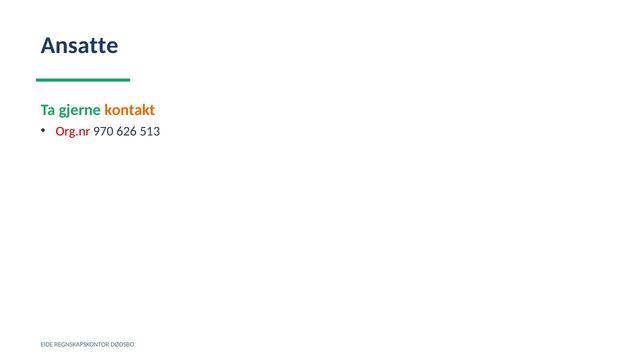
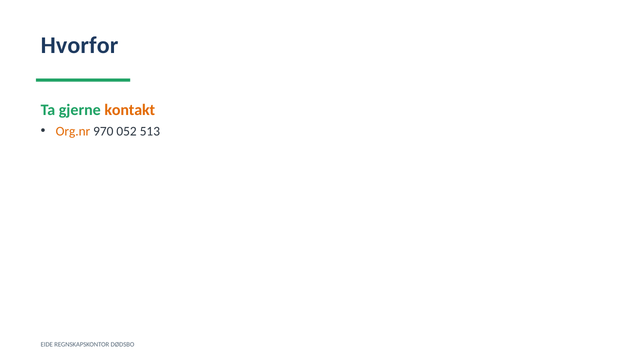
Ansatte: Ansatte -> Hvorfor
Org.nr colour: red -> orange
626: 626 -> 052
